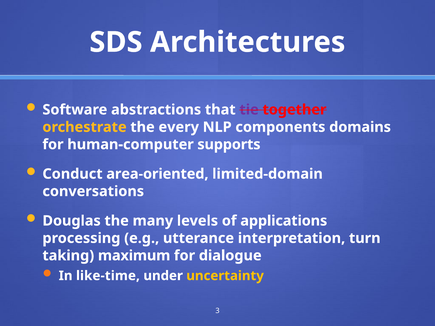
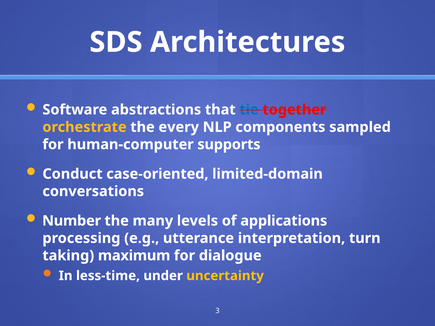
tie colour: purple -> blue
domains: domains -> sampled
area-oriented: area-oriented -> case-oriented
Douglas: Douglas -> Number
like-time: like-time -> less-time
